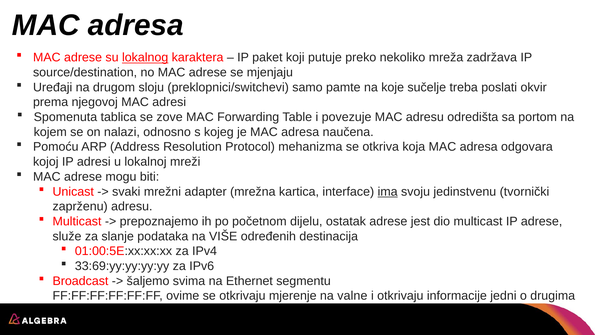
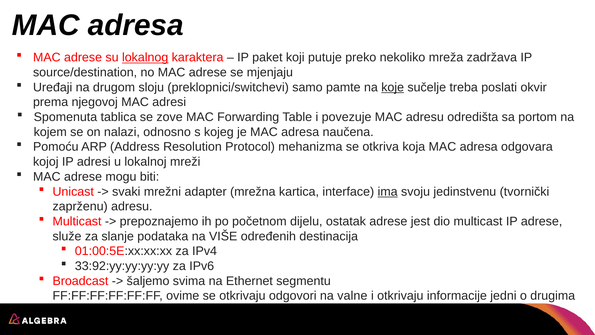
koje underline: none -> present
33:69:yy:yy:yy:yy: 33:69:yy:yy:yy:yy -> 33:92:yy:yy:yy:yy
mjerenje: mjerenje -> odgovori
